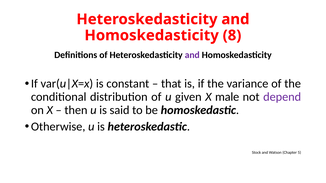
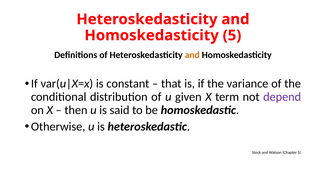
Homoskedasticity 8: 8 -> 5
and at (192, 55) colour: purple -> orange
male: male -> term
